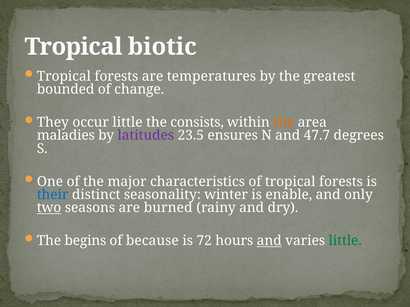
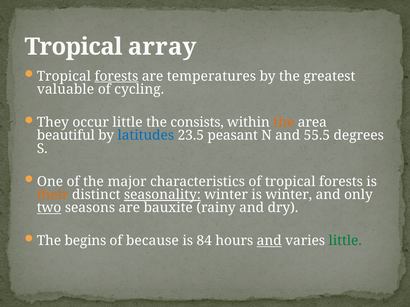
biotic: biotic -> array
forests at (116, 76) underline: none -> present
bounded: bounded -> valuable
change: change -> cycling
maladies: maladies -> beautiful
latitudes colour: purple -> blue
ensures: ensures -> peasant
47.7: 47.7 -> 55.5
their colour: blue -> orange
seasonality underline: none -> present
is enable: enable -> winter
burned: burned -> bauxite
72: 72 -> 84
